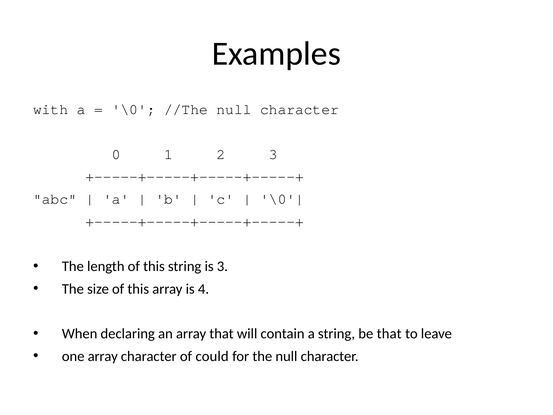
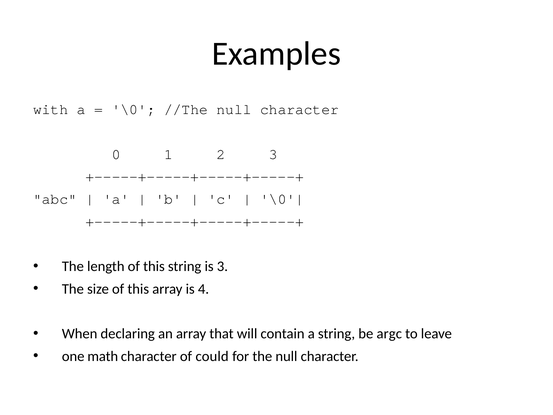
be that: that -> argc
one array: array -> math
